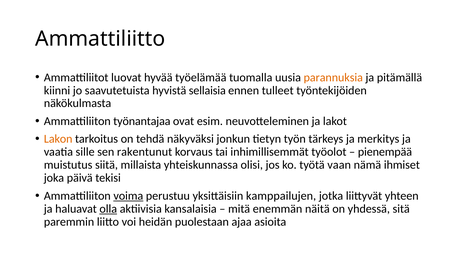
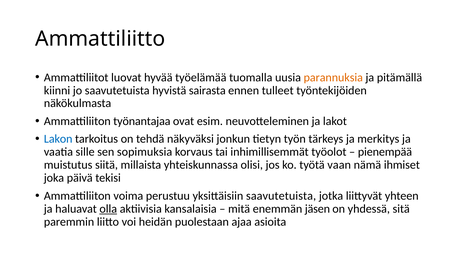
sellaisia: sellaisia -> sairasta
Lakon colour: orange -> blue
rakentunut: rakentunut -> sopimuksia
voima underline: present -> none
yksittäisiin kamppailujen: kamppailujen -> saavutetuista
näitä: näitä -> jäsen
